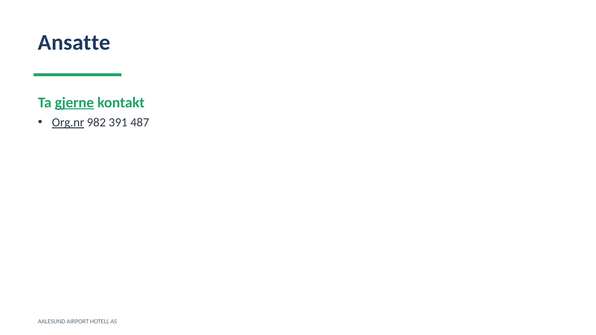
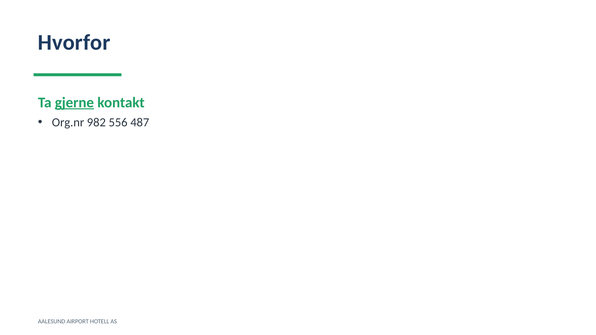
Ansatte: Ansatte -> Hvorfor
Org.nr underline: present -> none
391: 391 -> 556
